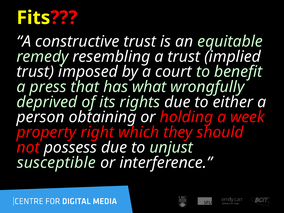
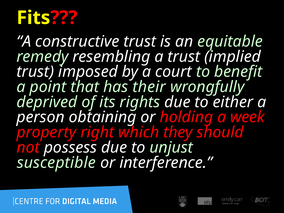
press: press -> point
what: what -> their
